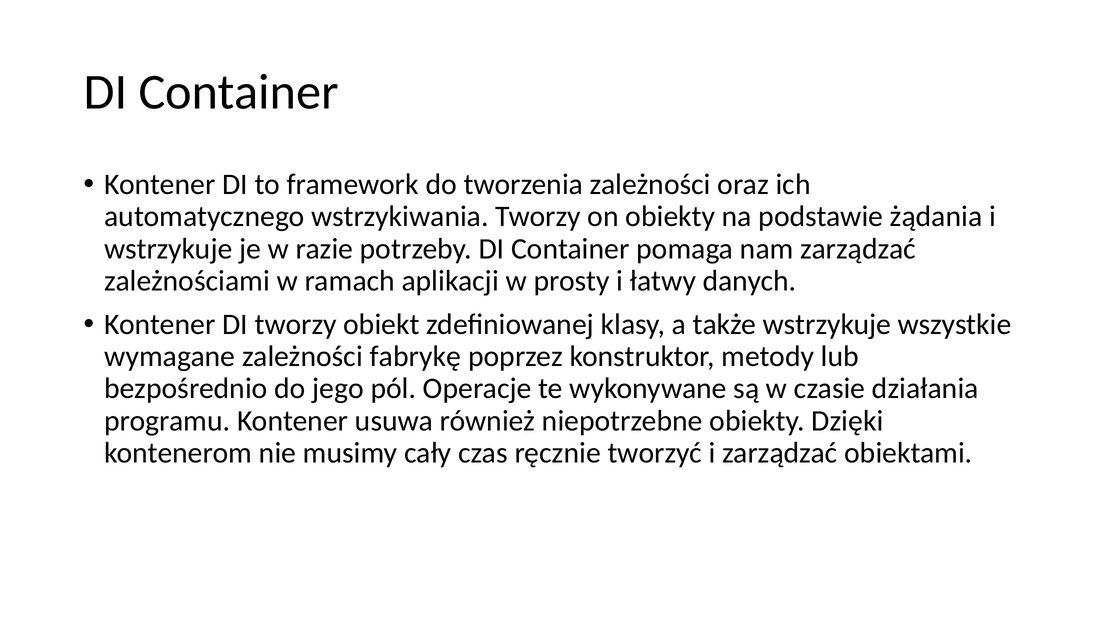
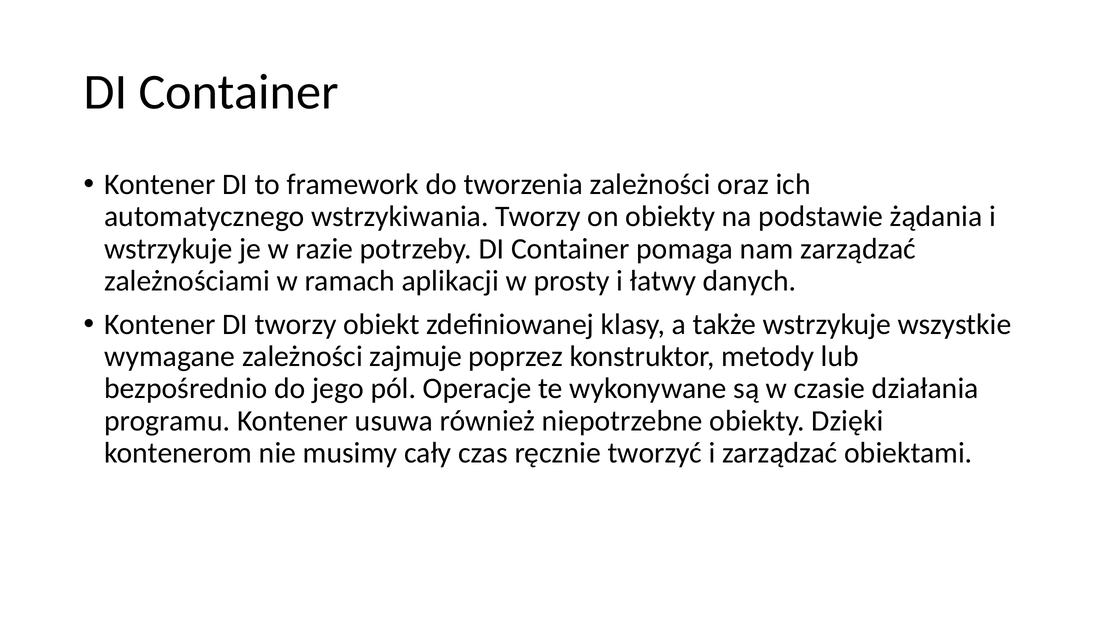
fabrykę: fabrykę -> zajmuje
